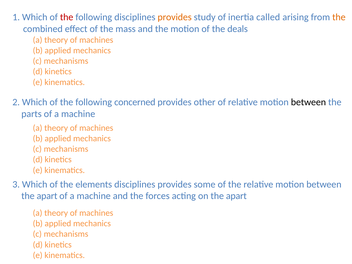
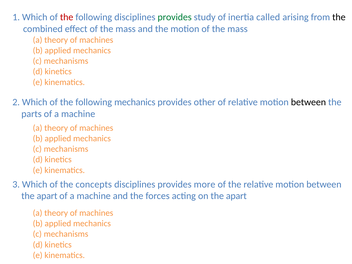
provides at (175, 17) colour: orange -> green
the at (339, 17) colour: orange -> black
motion of the deals: deals -> mass
following concerned: concerned -> mechanics
elements: elements -> concepts
some: some -> more
